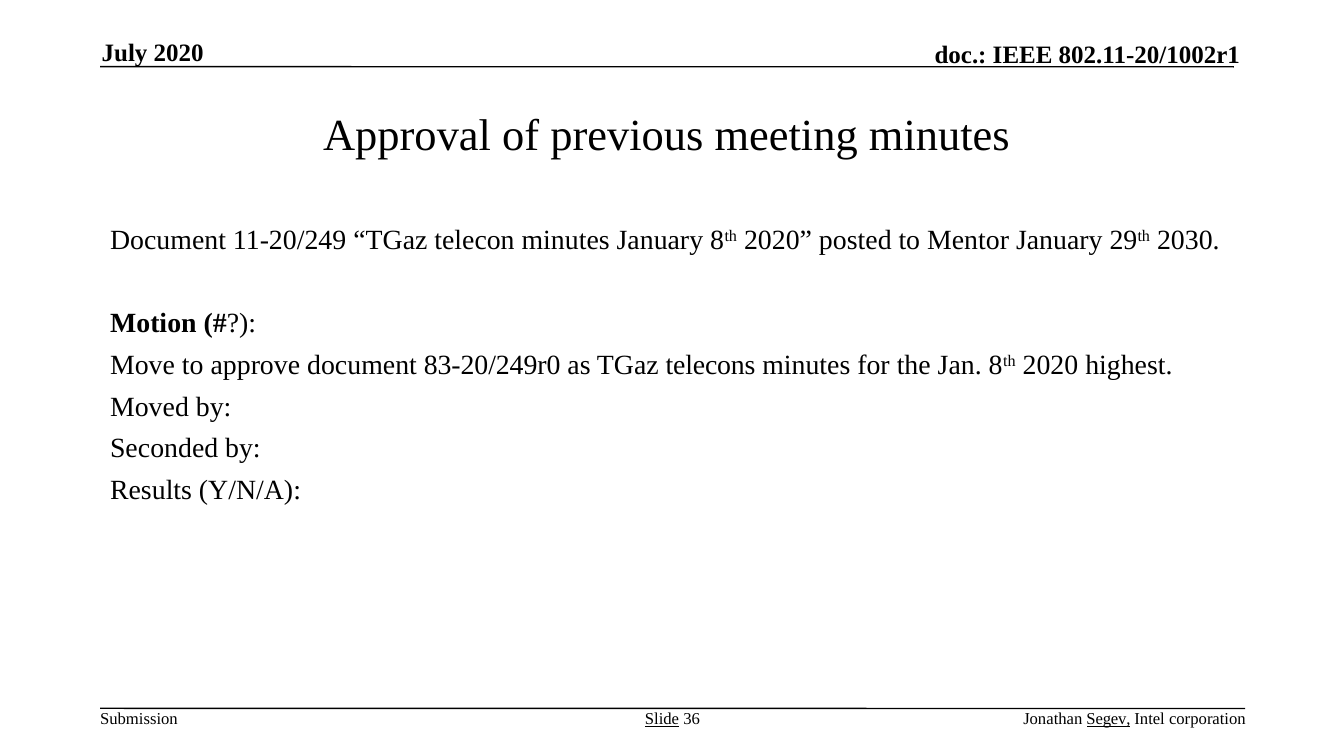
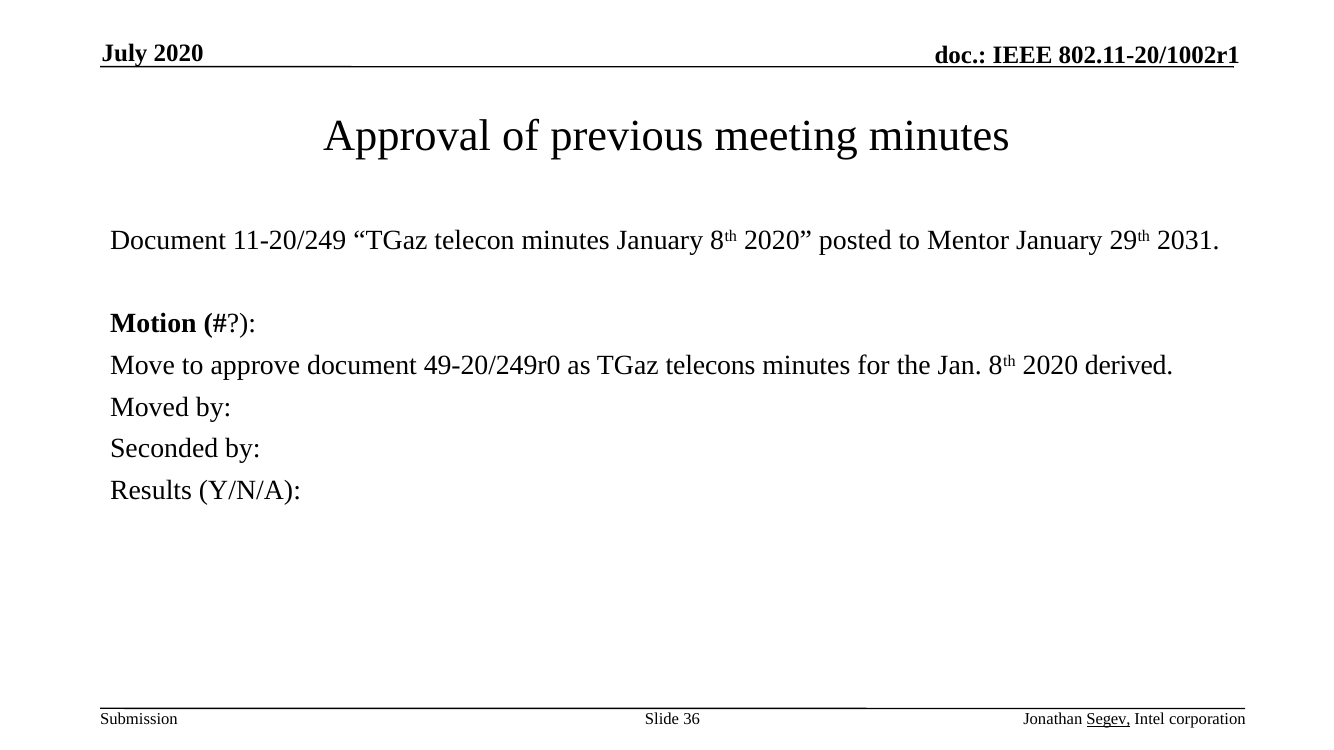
2030: 2030 -> 2031
83-20/249r0: 83-20/249r0 -> 49-20/249r0
highest: highest -> derived
Slide underline: present -> none
